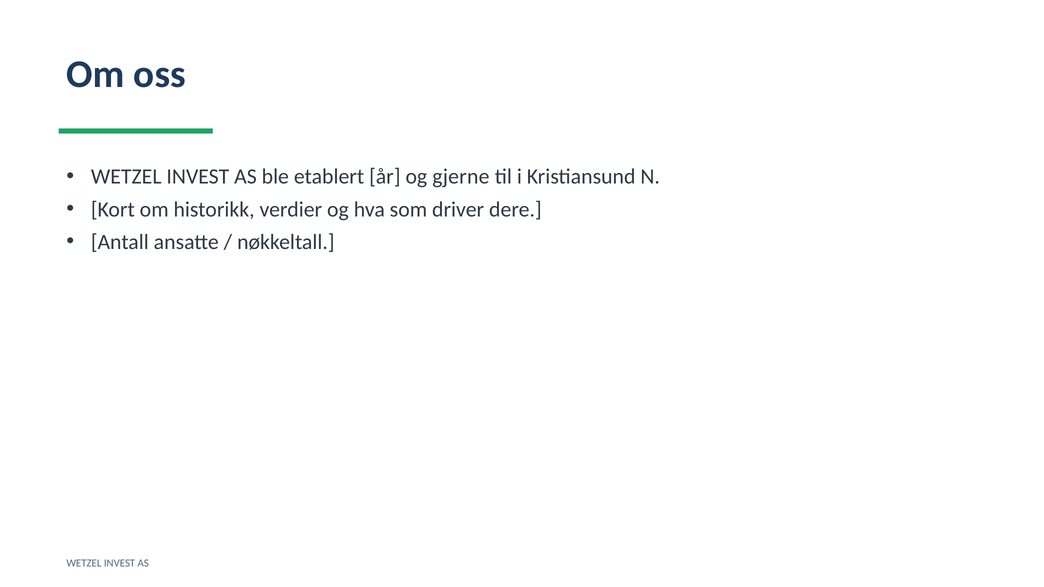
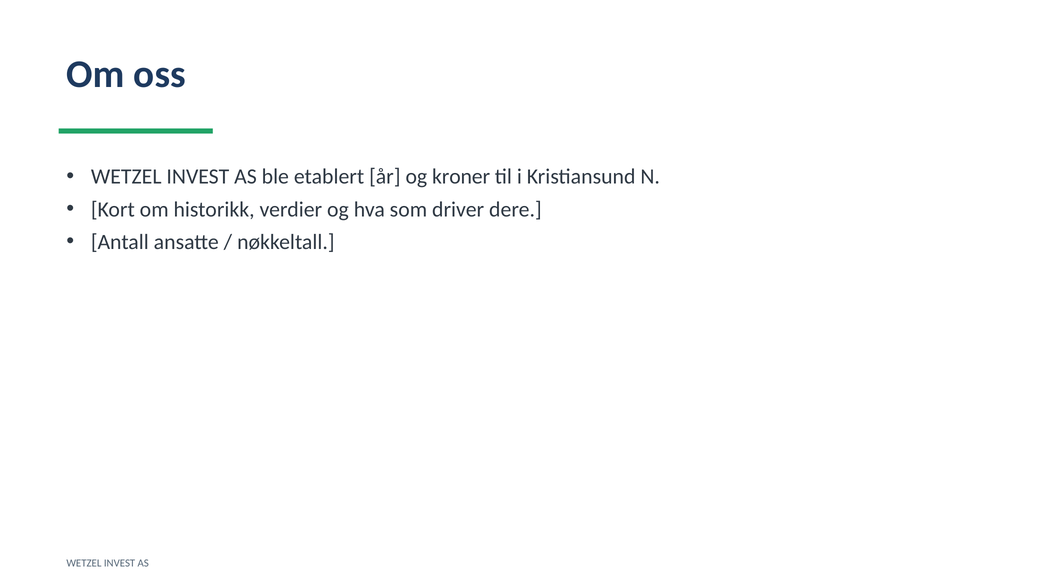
gjerne: gjerne -> kroner
